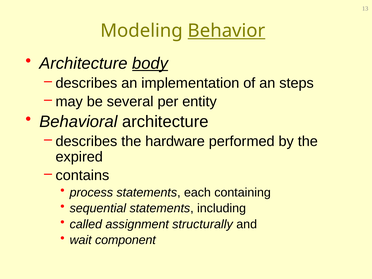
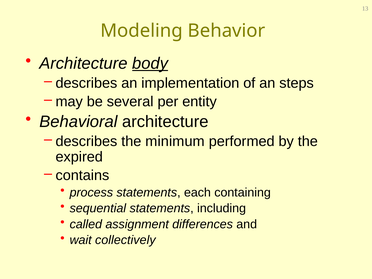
Behavior underline: present -> none
hardware: hardware -> minimum
structurally: structurally -> differences
component: component -> collectively
